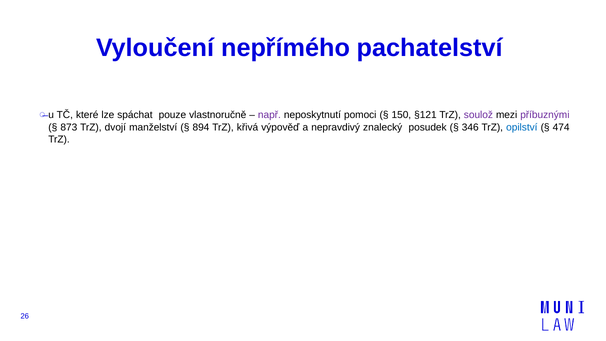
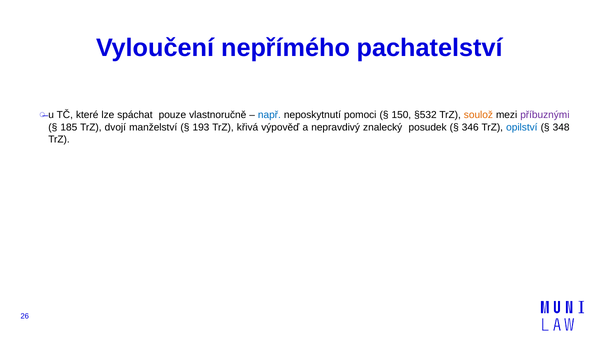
např colour: purple -> blue
§121: §121 -> §532
soulož colour: purple -> orange
873: 873 -> 185
894: 894 -> 193
474: 474 -> 348
